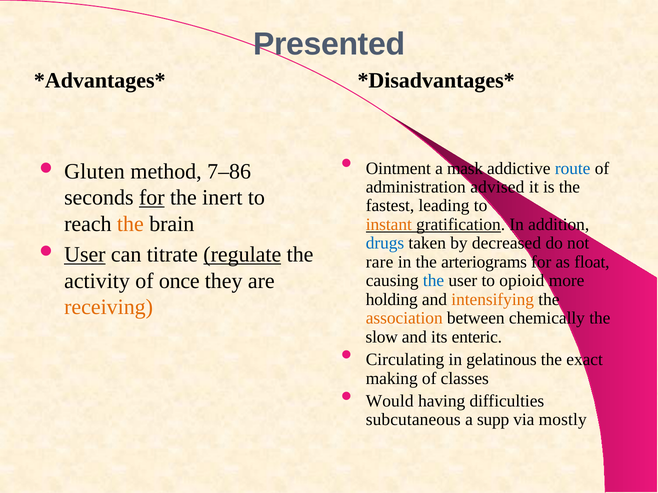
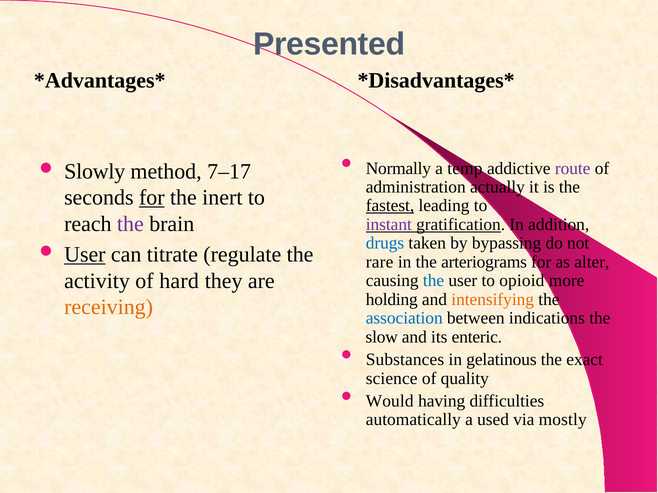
Ointment: Ointment -> Normally
mask: mask -> temp
route colour: blue -> purple
Gluten: Gluten -> Slowly
7–86: 7–86 -> 7–17
advised: advised -> actually
fastest underline: none -> present
the at (130, 224) colour: orange -> purple
instant colour: orange -> purple
decreased: decreased -> bypassing
regulate underline: present -> none
float: float -> alter
once: once -> hard
association colour: orange -> blue
chemically: chemically -> indications
Circulating: Circulating -> Substances
making: making -> science
classes: classes -> quality
subcutaneous: subcutaneous -> automatically
supp: supp -> used
